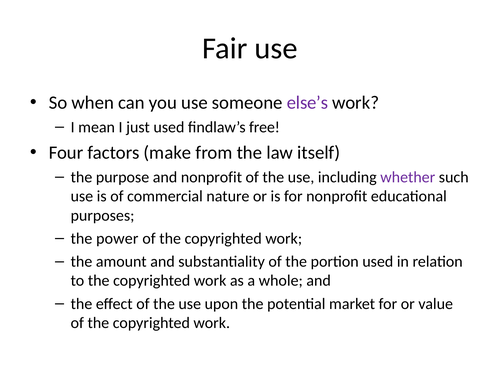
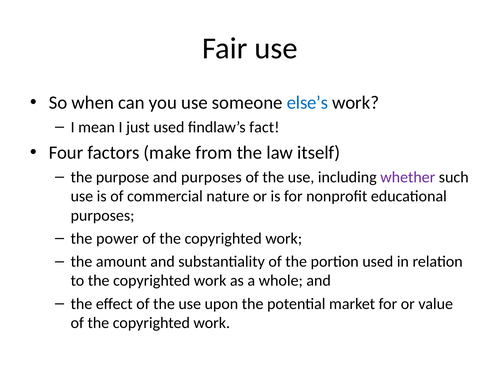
else’s colour: purple -> blue
free: free -> fact
and nonprofit: nonprofit -> purposes
